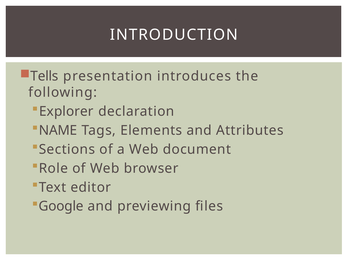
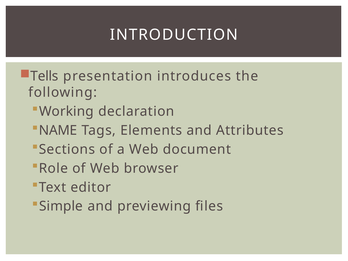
Explorer: Explorer -> Working
Google: Google -> Simple
